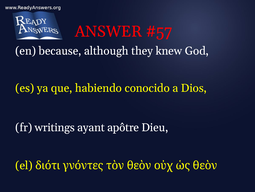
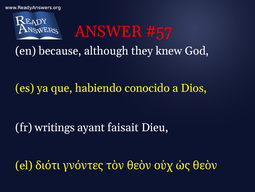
apôtre: apôtre -> faisait
